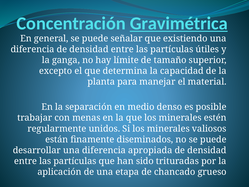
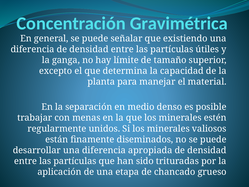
Gravimétrica underline: present -> none
